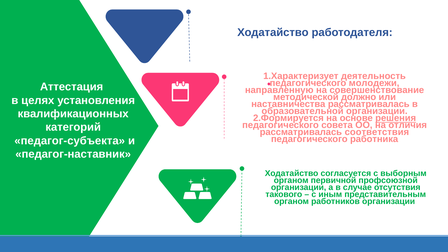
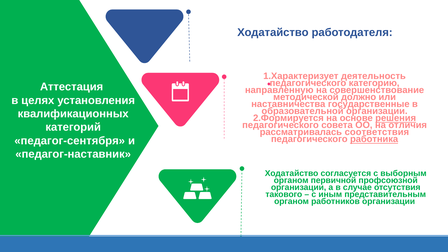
молодежи: молодежи -> категорию
наставничества рассматривалась: рассматривалась -> государственные
работника underline: none -> present
педагог-субъекта: педагог-субъекта -> педагог-сентября
